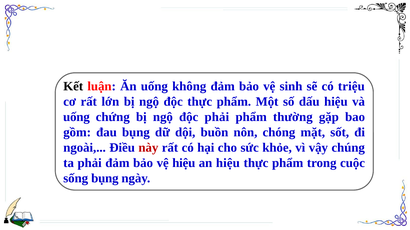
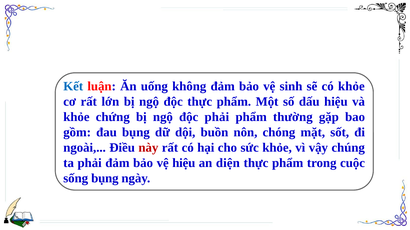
Kết colour: black -> blue
có triệu: triệu -> khỏe
uống at (76, 117): uống -> khỏe
an hiệu: hiệu -> diện
